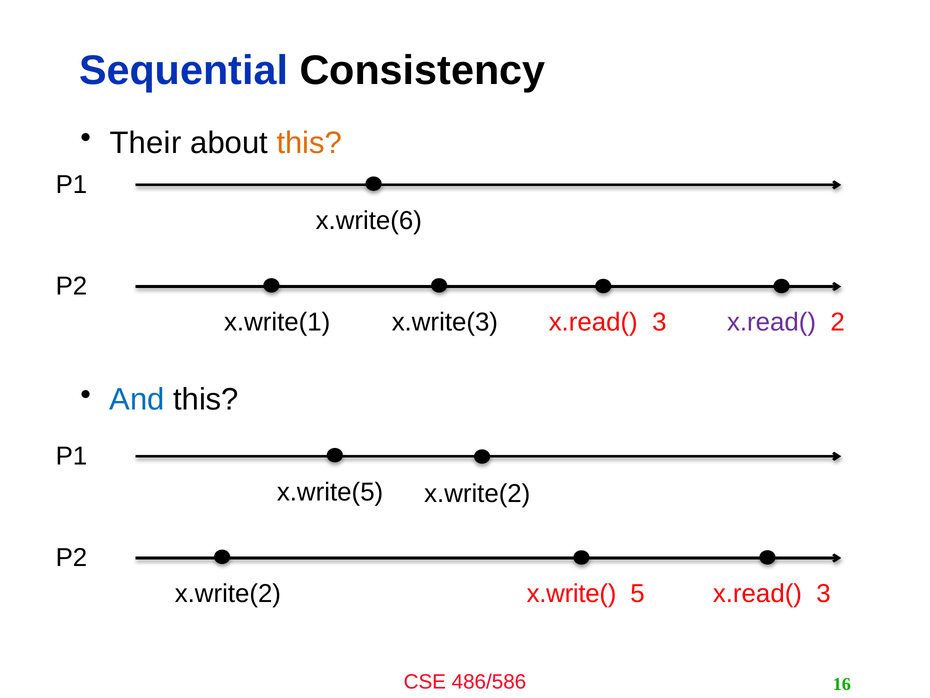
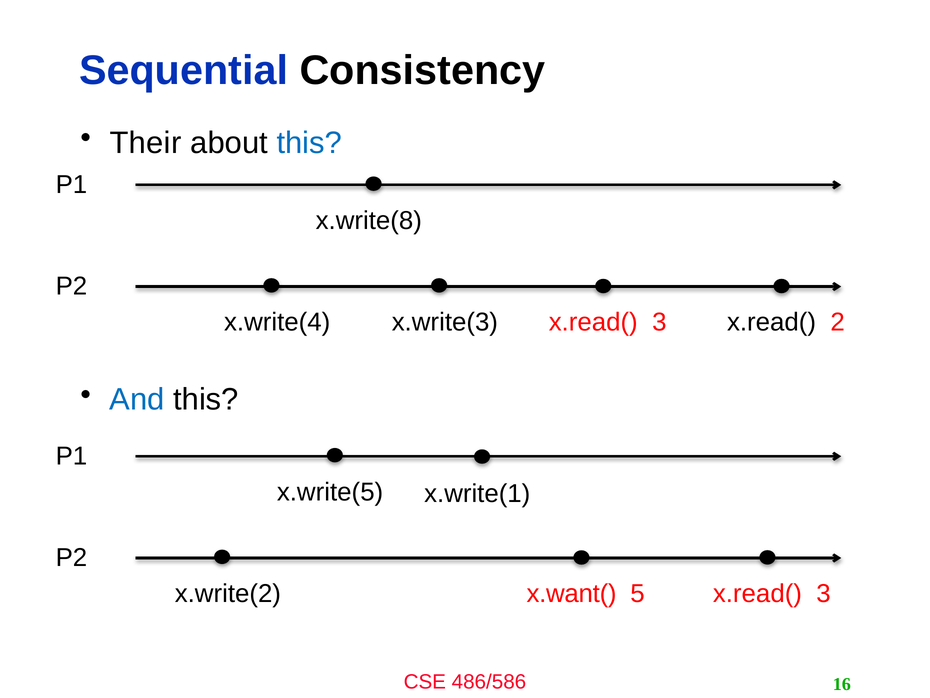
this at (309, 143) colour: orange -> blue
x.write(6: x.write(6 -> x.write(8
x.write(1: x.write(1 -> x.write(4
x.read( at (772, 322) colour: purple -> black
x.write(2 at (477, 493): x.write(2 -> x.write(1
x.write(: x.write( -> x.want(
